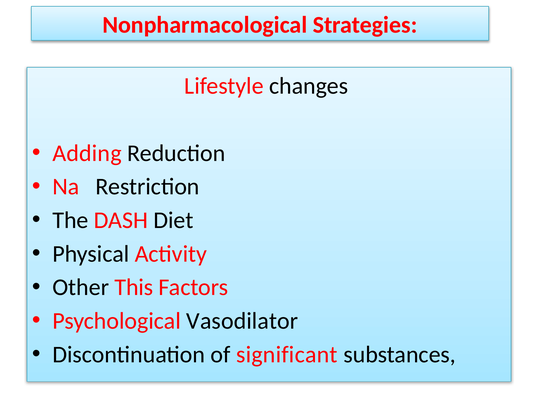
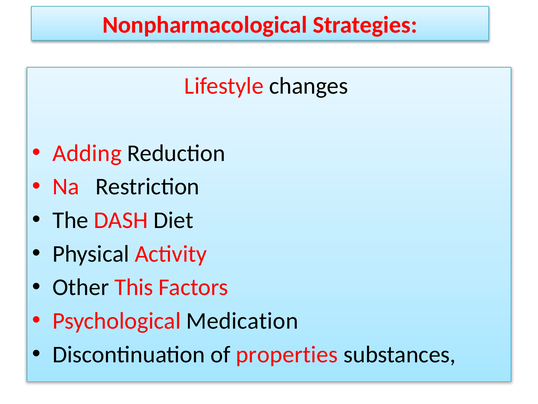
Vasodilator: Vasodilator -> Medication
significant: significant -> properties
